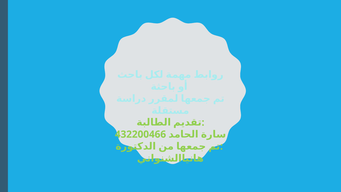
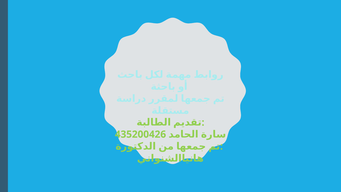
432200466: 432200466 -> 435200426
